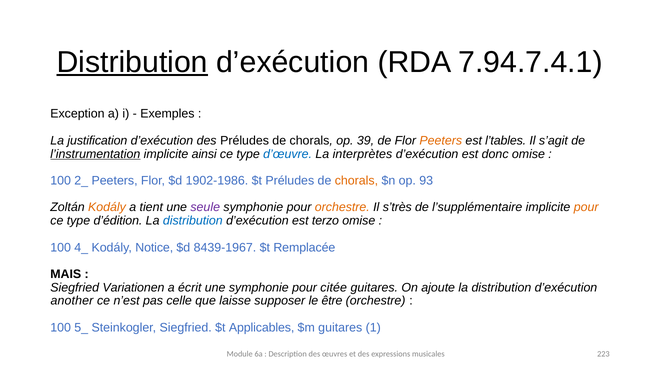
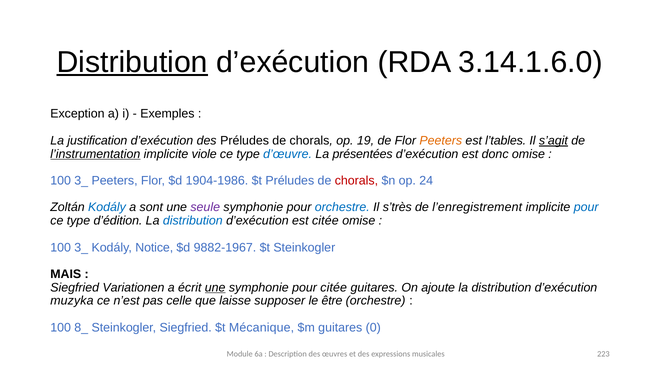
7.94.7.4.1: 7.94.7.4.1 -> 3.14.1.6.0
39: 39 -> 19
s’agit underline: none -> present
ainsi: ainsi -> viole
interprètes: interprètes -> présentées
2_ at (81, 181): 2_ -> 3_
1902-1986: 1902-1986 -> 1904-1986
chorals at (356, 181) colour: orange -> red
93: 93 -> 24
Kodály at (107, 208) colour: orange -> blue
tient: tient -> sont
orchestre at (342, 208) colour: orange -> blue
l’supplémentaire: l’supplémentaire -> l’enregistrement
pour at (586, 208) colour: orange -> blue
est terzo: terzo -> citée
4_ at (81, 248): 4_ -> 3_
8439-1967: 8439-1967 -> 9882-1967
$t Remplacée: Remplacée -> Steinkogler
une at (215, 288) underline: none -> present
another: another -> muzyka
5_: 5_ -> 8_
Applicables: Applicables -> Mécanique
1: 1 -> 0
